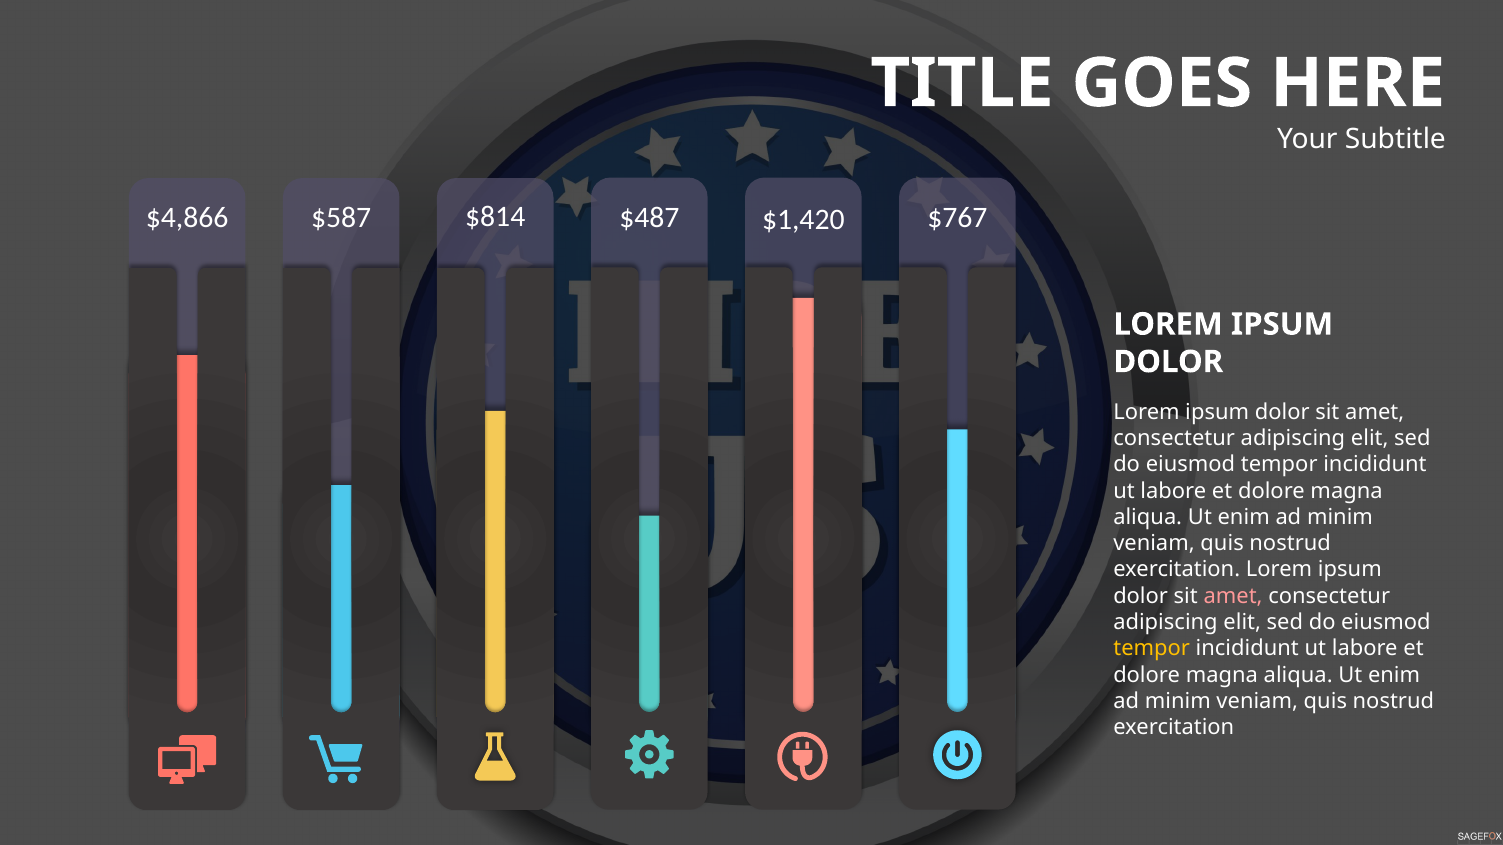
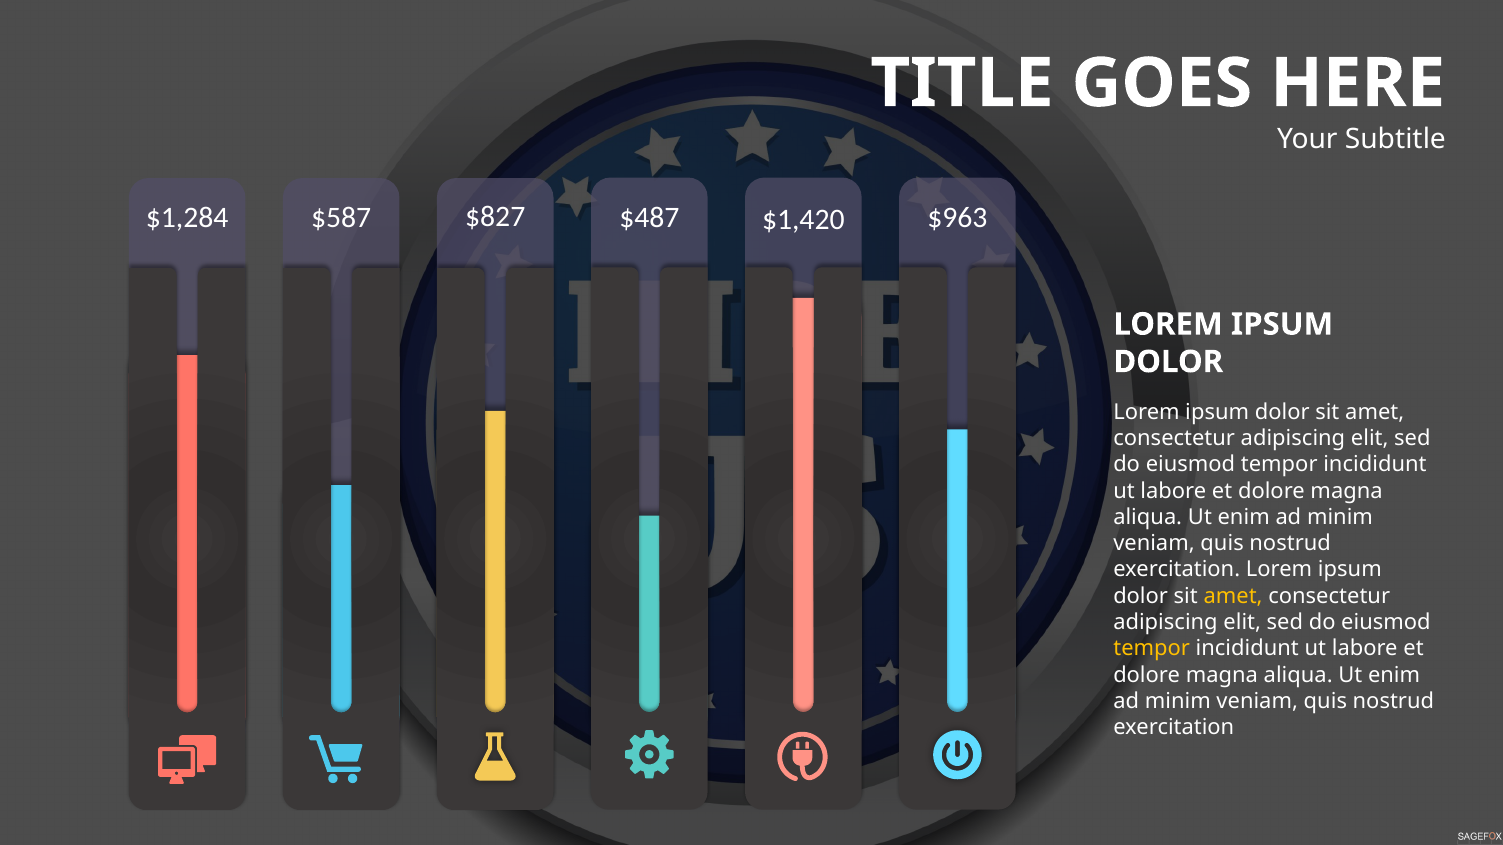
$4,866: $4,866 -> $1,284
$814: $814 -> $827
$767: $767 -> $963
amet at (1233, 596) colour: pink -> yellow
